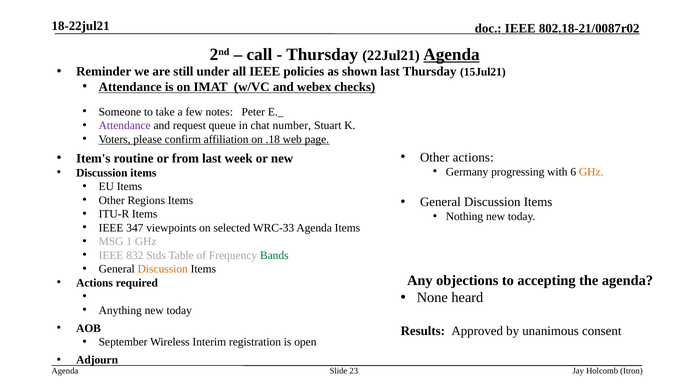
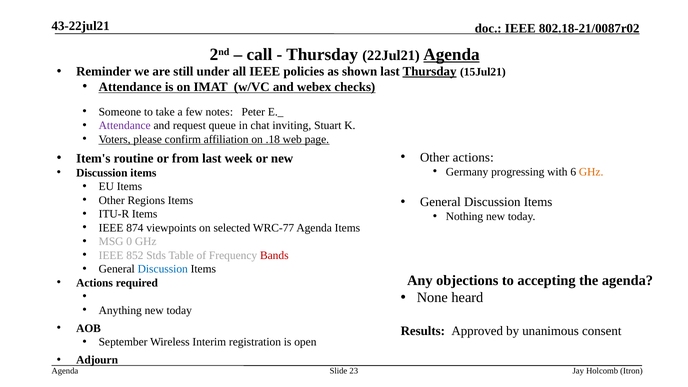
18-22jul21: 18-22jul21 -> 43-22jul21
Thursday at (430, 71) underline: none -> present
number: number -> inviting
347: 347 -> 874
WRC-33: WRC-33 -> WRC-77
1: 1 -> 0
832: 832 -> 852
Bands colour: green -> red
Discussion at (163, 269) colour: orange -> blue
